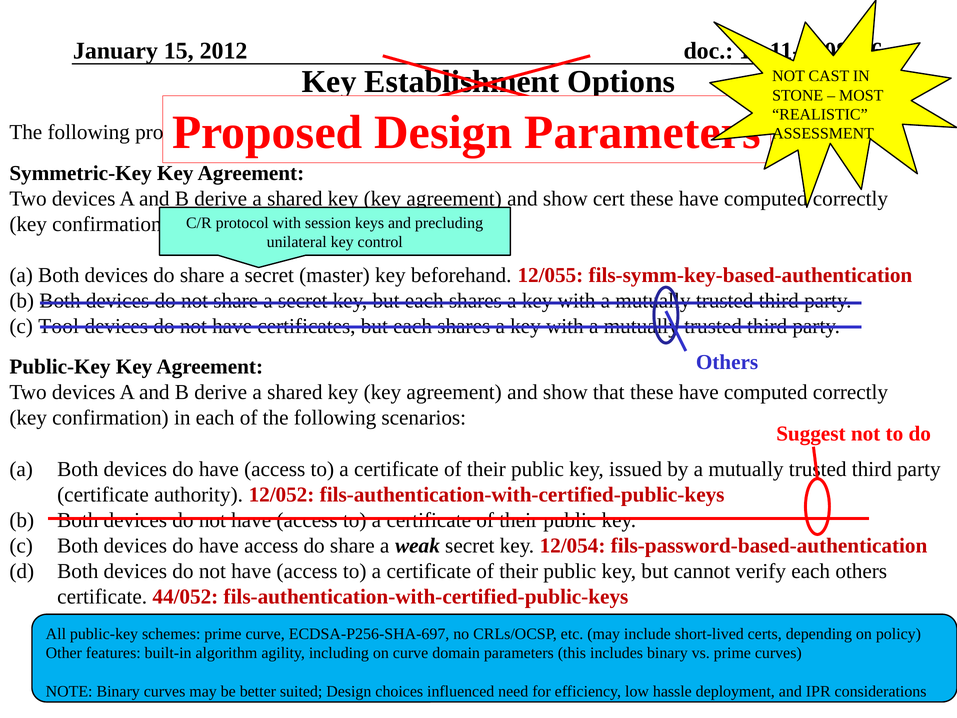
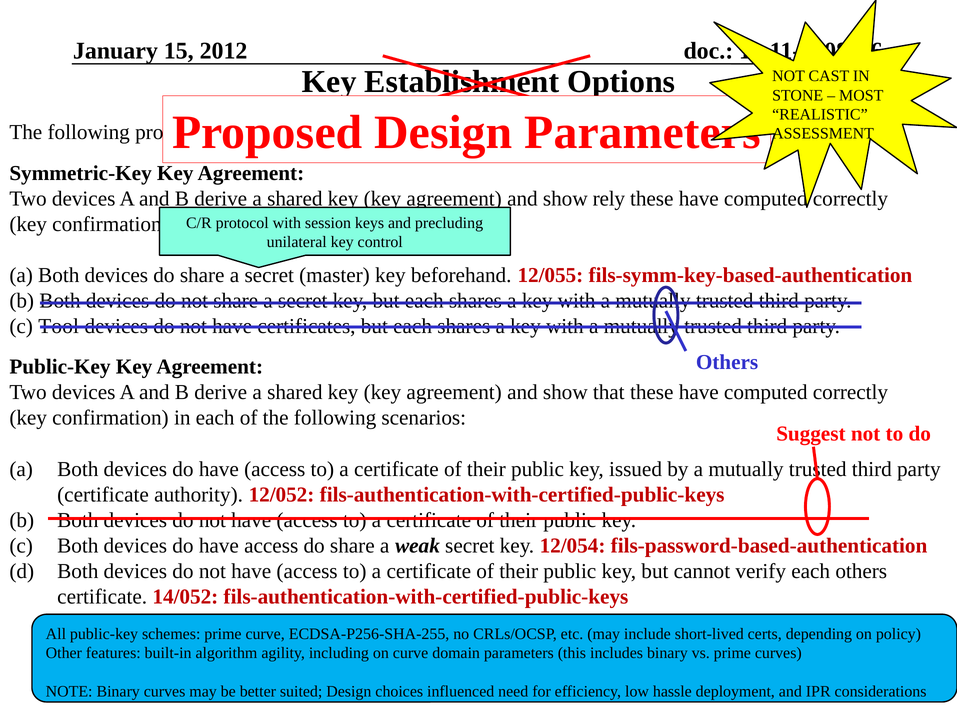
cert: cert -> rely
44/052: 44/052 -> 14/052
ECDSA-P256-SHA-697: ECDSA-P256-SHA-697 -> ECDSA-P256-SHA-255
